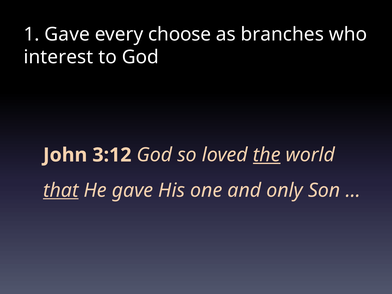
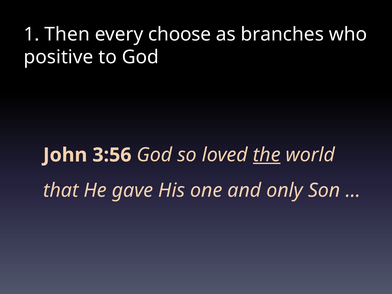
1 Gave: Gave -> Then
interest: interest -> positive
3:12: 3:12 -> 3:56
that underline: present -> none
